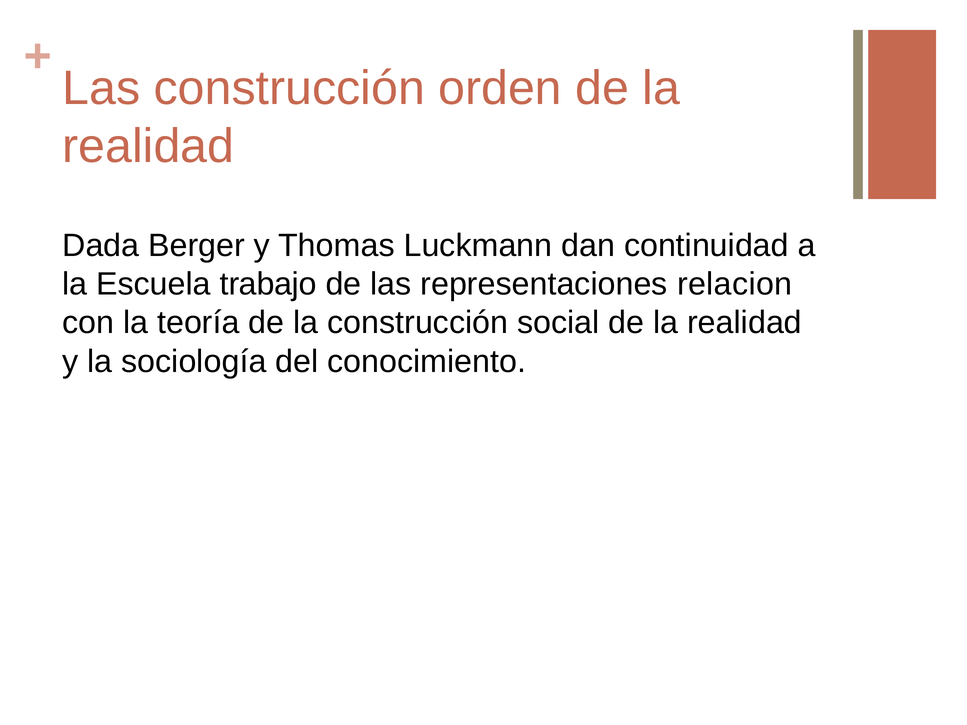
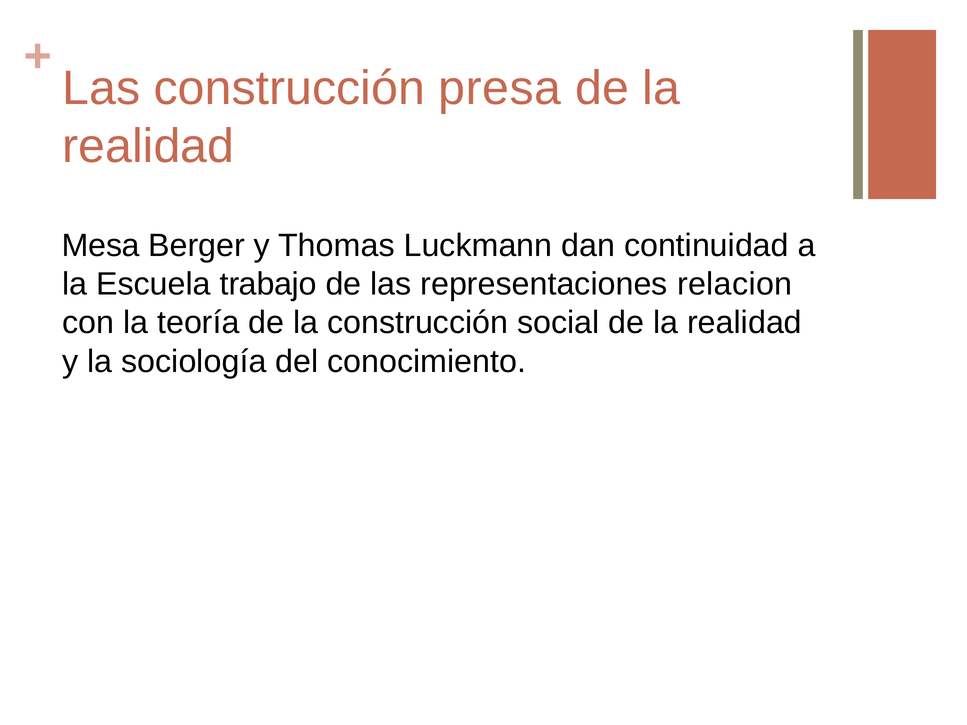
orden: orden -> presa
Dada: Dada -> Mesa
